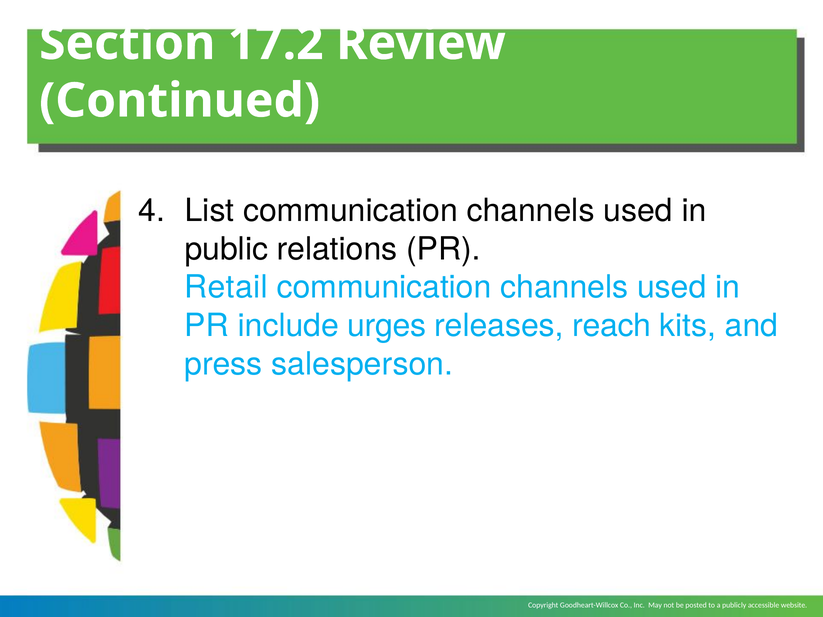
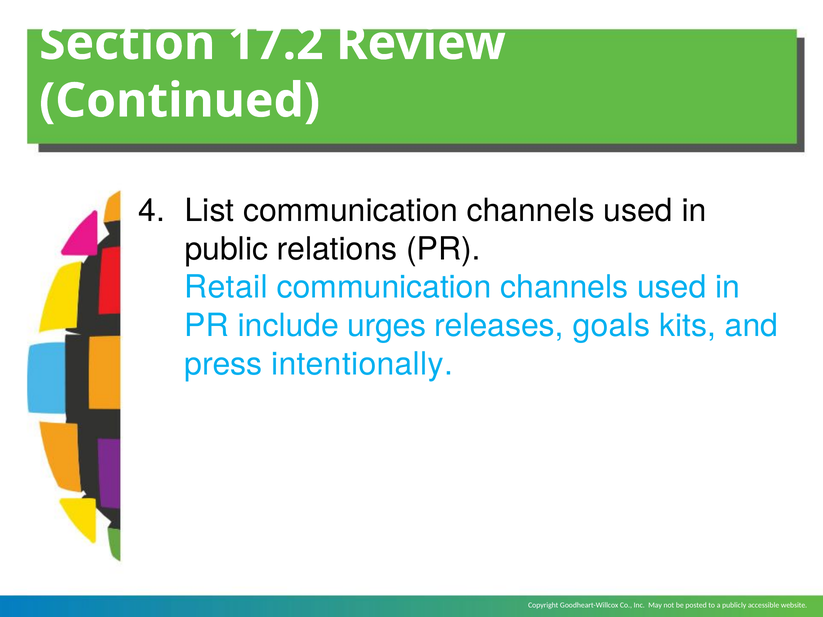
reach: reach -> goals
salesperson: salesperson -> intentionally
